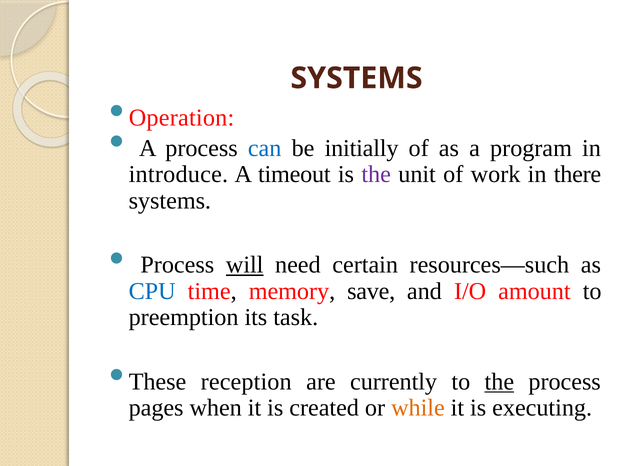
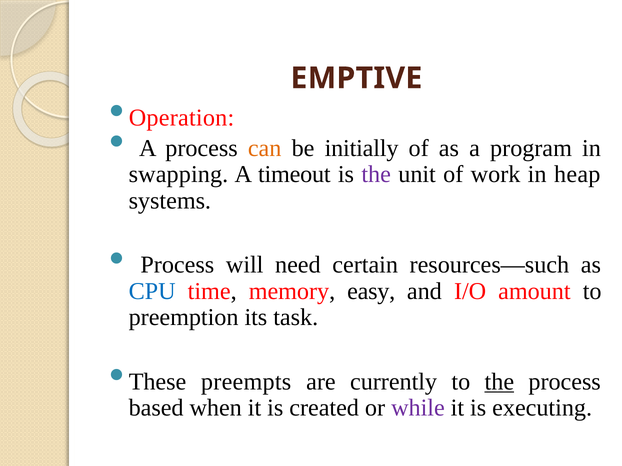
SYSTEMS at (357, 78): SYSTEMS -> EMPTIVE
can colour: blue -> orange
introduce: introduce -> swapping
there: there -> heap
will underline: present -> none
save: save -> easy
reception: reception -> preempts
pages: pages -> based
while colour: orange -> purple
